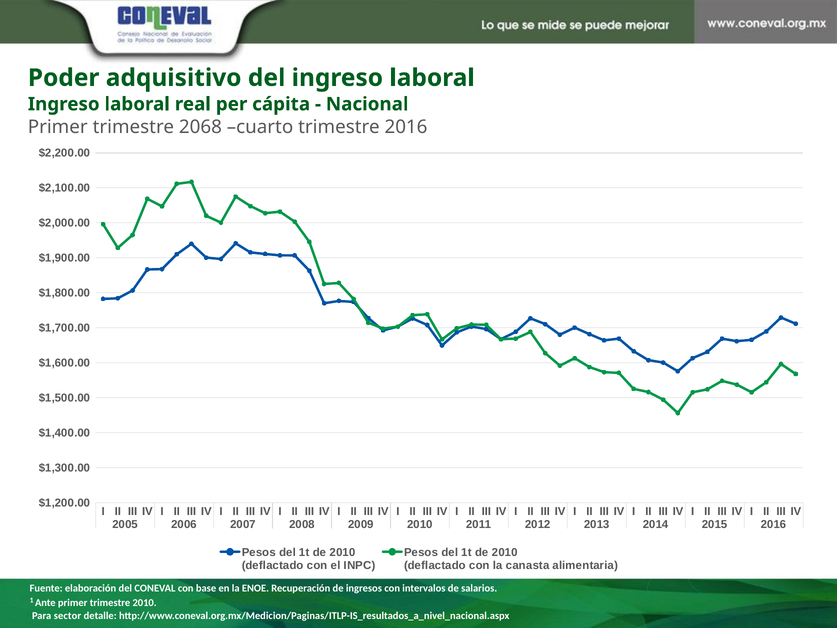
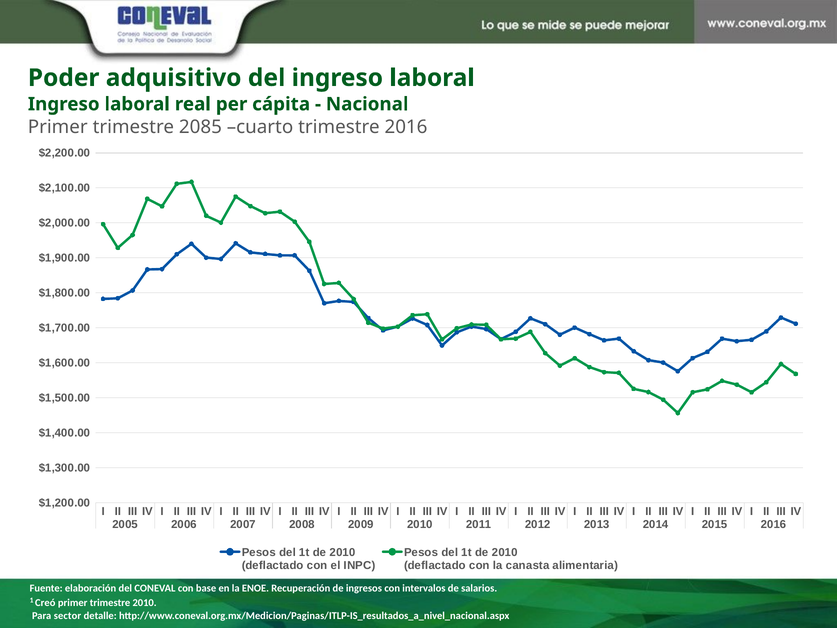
2068: 2068 -> 2085
Ante: Ante -> Creó
